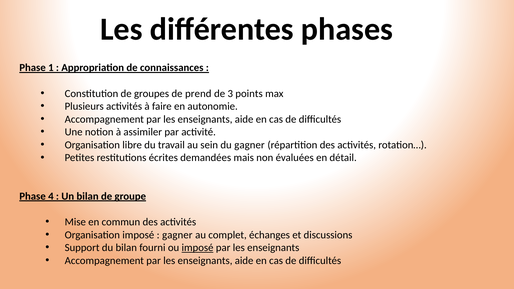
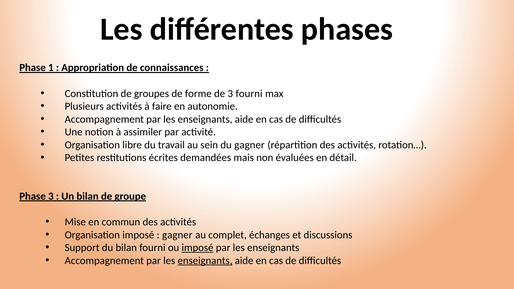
prend: prend -> forme
3 points: points -> fourni
Phase 4: 4 -> 3
enseignants at (205, 261) underline: none -> present
